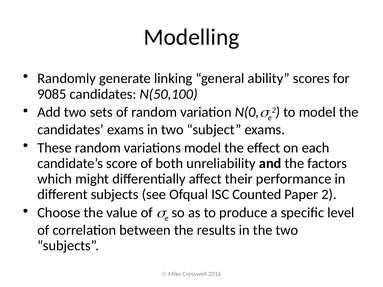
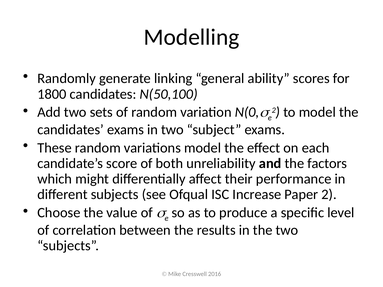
9085: 9085 -> 1800
Counted: Counted -> Increase
